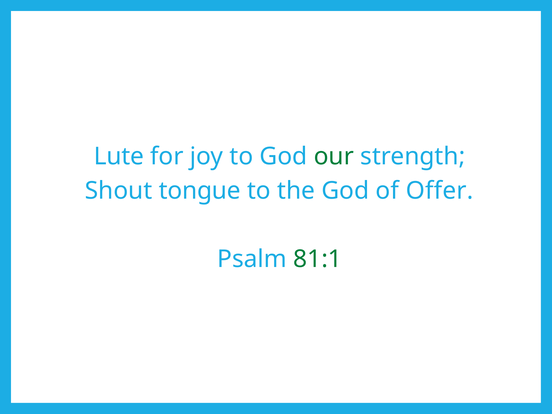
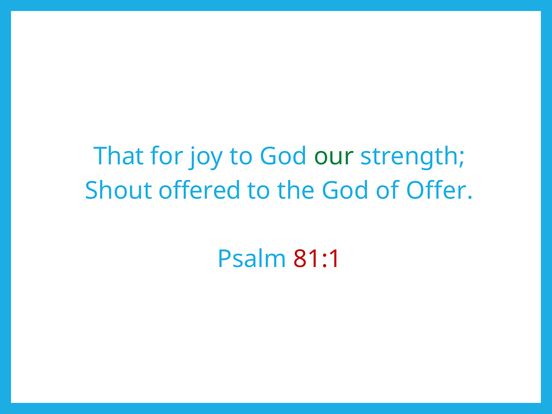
Lute: Lute -> That
tongue: tongue -> offered
81:1 colour: green -> red
